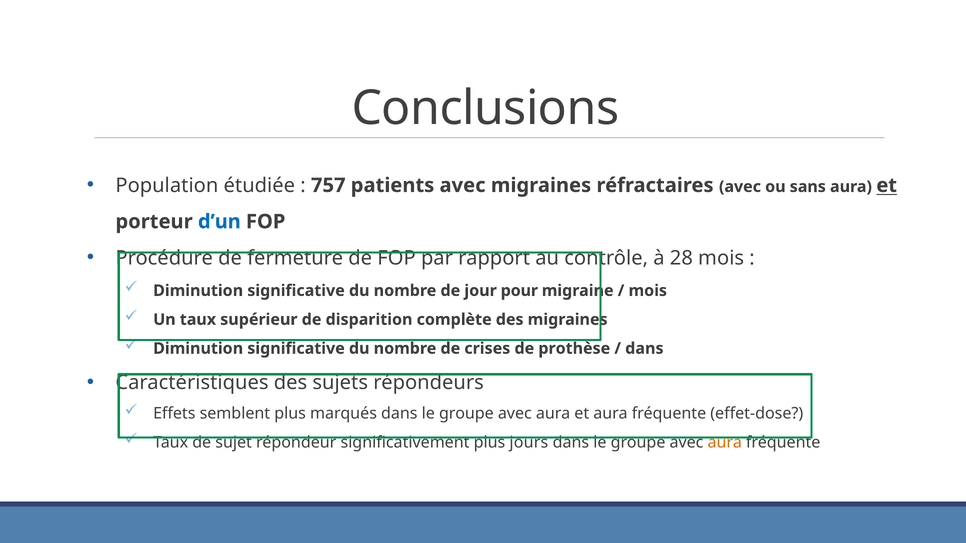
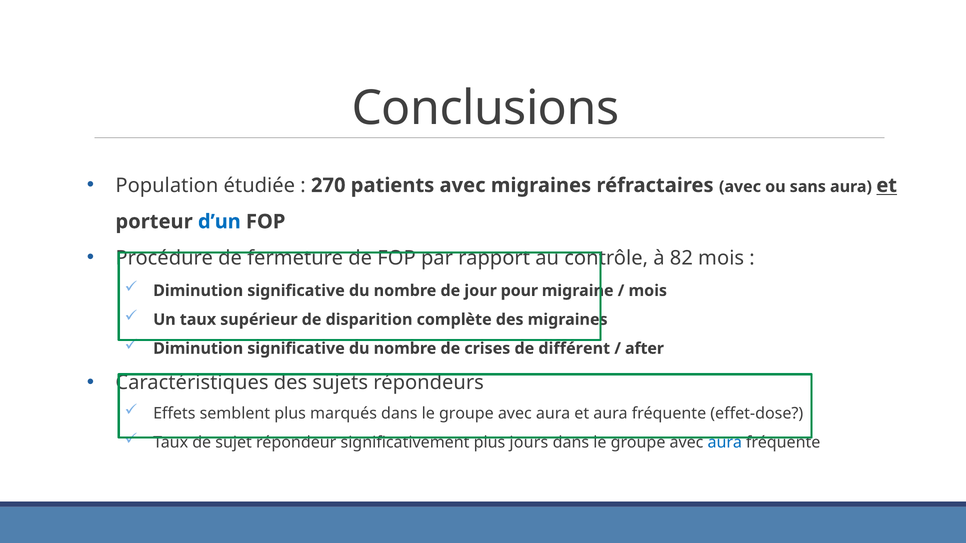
757: 757 -> 270
28: 28 -> 82
prothèse: prothèse -> différent
dans at (644, 349): dans -> after
aura at (725, 443) colour: orange -> blue
